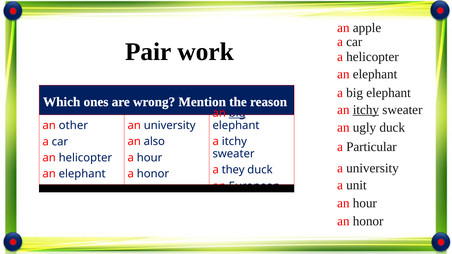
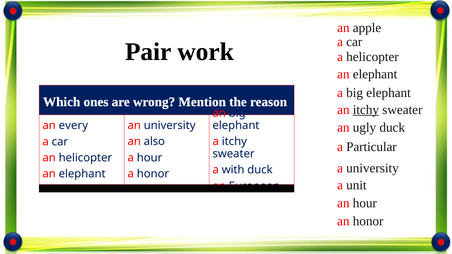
big at (237, 113) underline: present -> none
other: other -> every
they: they -> with
